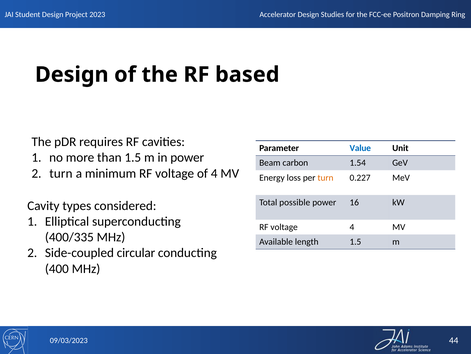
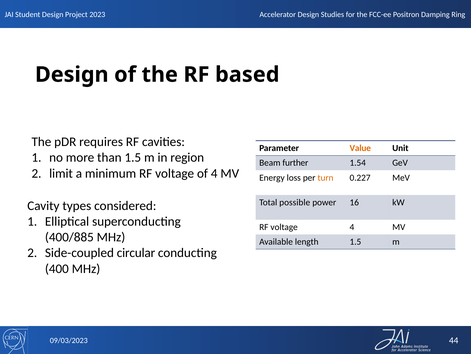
Value colour: blue -> orange
in power: power -> region
carbon: carbon -> further
turn at (61, 173): turn -> limit
400/335: 400/335 -> 400/885
